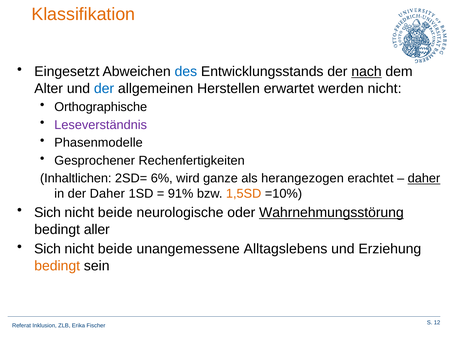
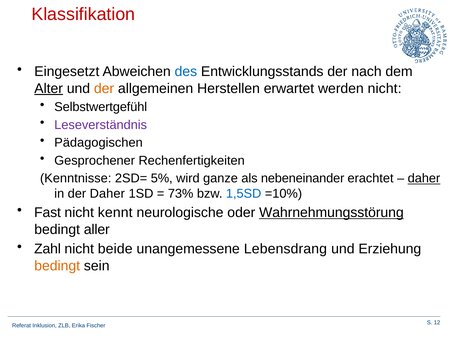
Klassifikation colour: orange -> red
nach underline: present -> none
Alter underline: none -> present
der at (104, 88) colour: blue -> orange
Orthographische: Orthographische -> Selbstwertgefühl
Phasenmodelle: Phasenmodelle -> Pädagogischen
Inhaltlichen: Inhaltlichen -> Kenntnisse
6%: 6% -> 5%
herangezogen: herangezogen -> nebeneinander
91%: 91% -> 73%
1,5SD colour: orange -> blue
Sich at (48, 212): Sich -> Fast
beide at (115, 212): beide -> kennt
Sich at (48, 249): Sich -> Zahl
Alltagslebens: Alltagslebens -> Lebensdrang
